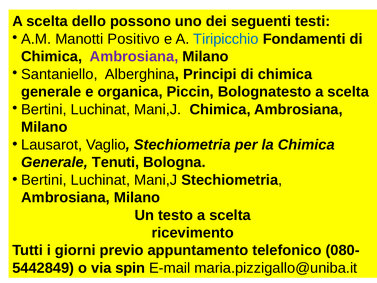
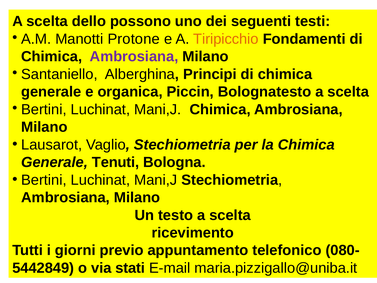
Positivo: Positivo -> Protone
Tiripicchio colour: blue -> orange
spin: spin -> stati
